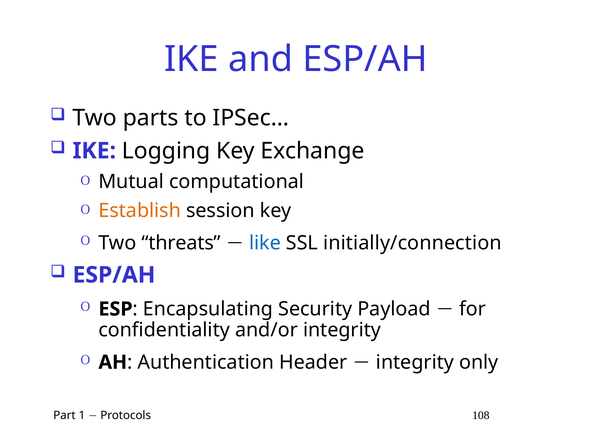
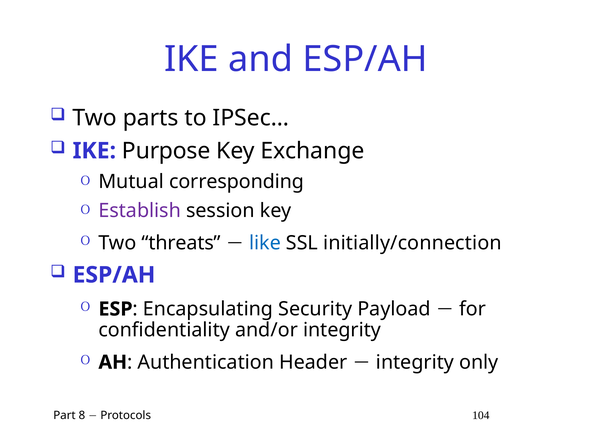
Logging: Logging -> Purpose
computational: computational -> corresponding
Establish colour: orange -> purple
1: 1 -> 8
108: 108 -> 104
